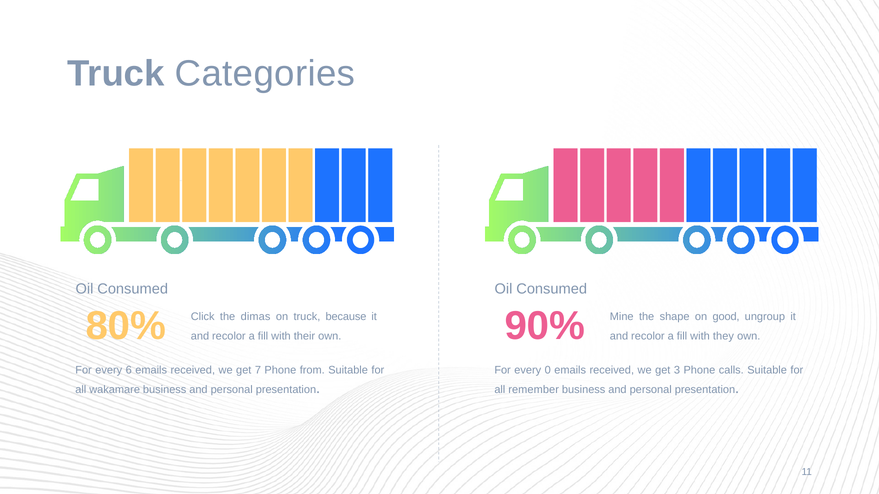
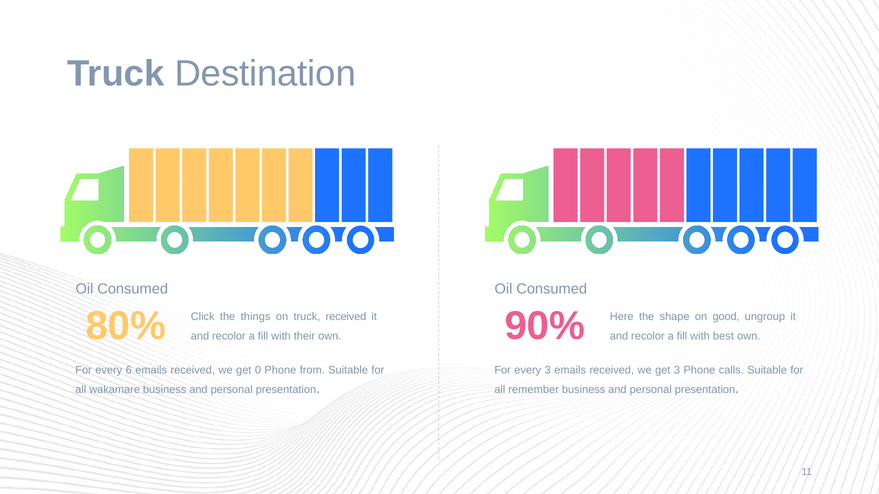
Categories: Categories -> Destination
dimas: dimas -> things
truck because: because -> received
Mine: Mine -> Here
they: they -> best
7: 7 -> 0
every 0: 0 -> 3
